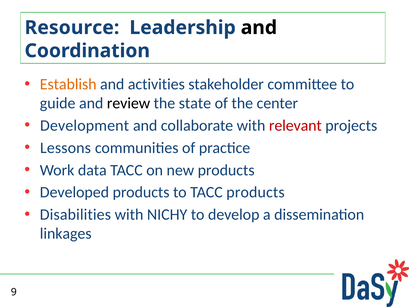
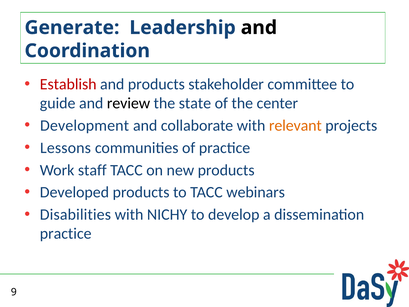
Resource: Resource -> Generate
Establish colour: orange -> red
and activities: activities -> products
relevant colour: red -> orange
data: data -> staff
TACC products: products -> webinars
linkages at (66, 233): linkages -> practice
